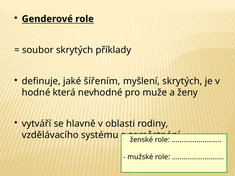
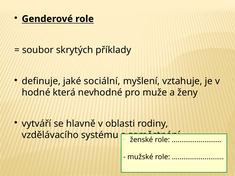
šířením: šířením -> sociální
myšlení skrytých: skrytých -> vztahuje
